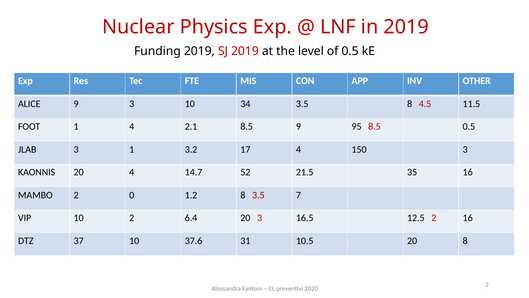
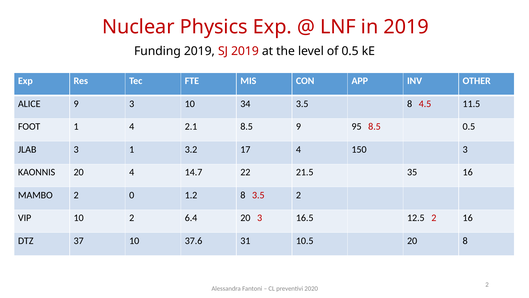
52: 52 -> 22
3.5 7: 7 -> 2
